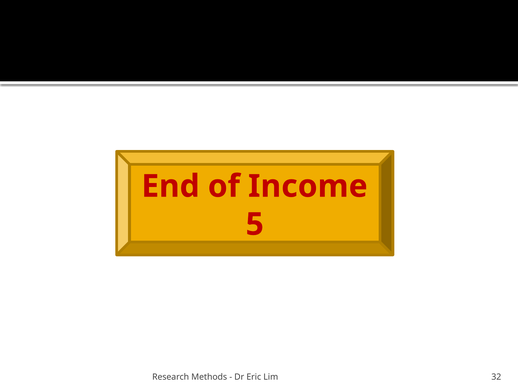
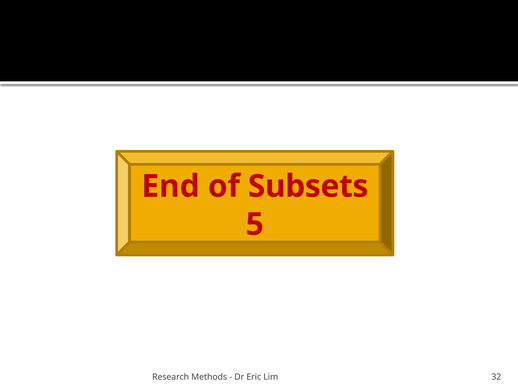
Income: Income -> Subsets
